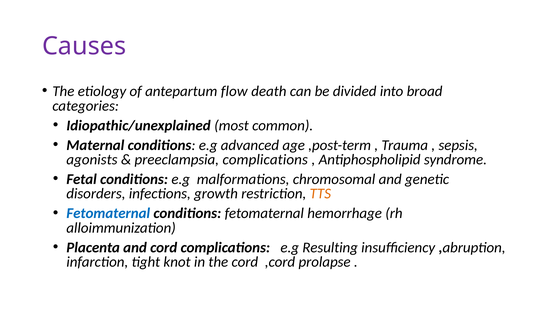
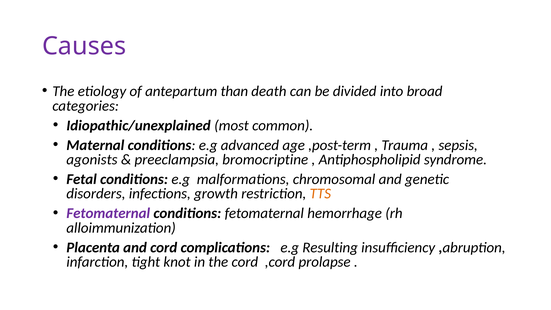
flow: flow -> than
preeclampsia complications: complications -> bromocriptine
Fetomaternal at (108, 213) colour: blue -> purple
